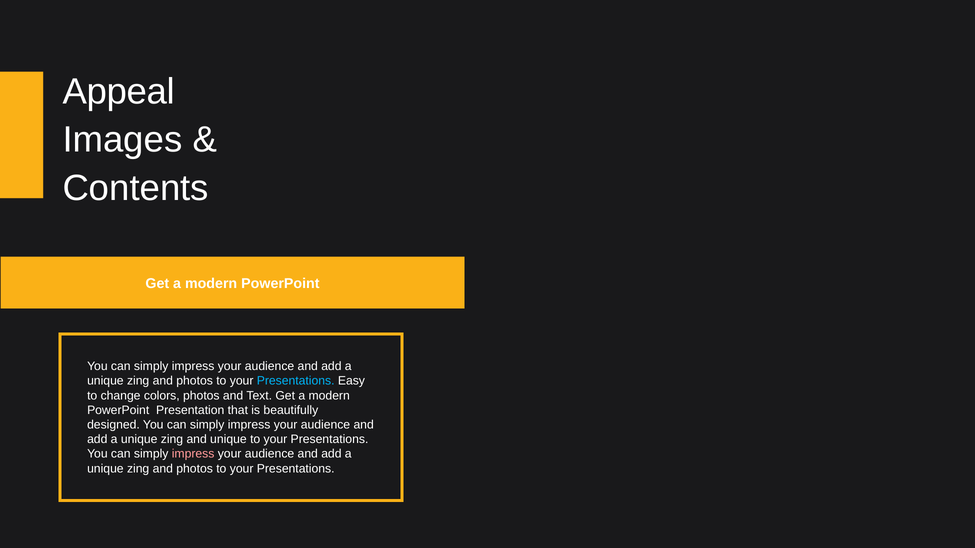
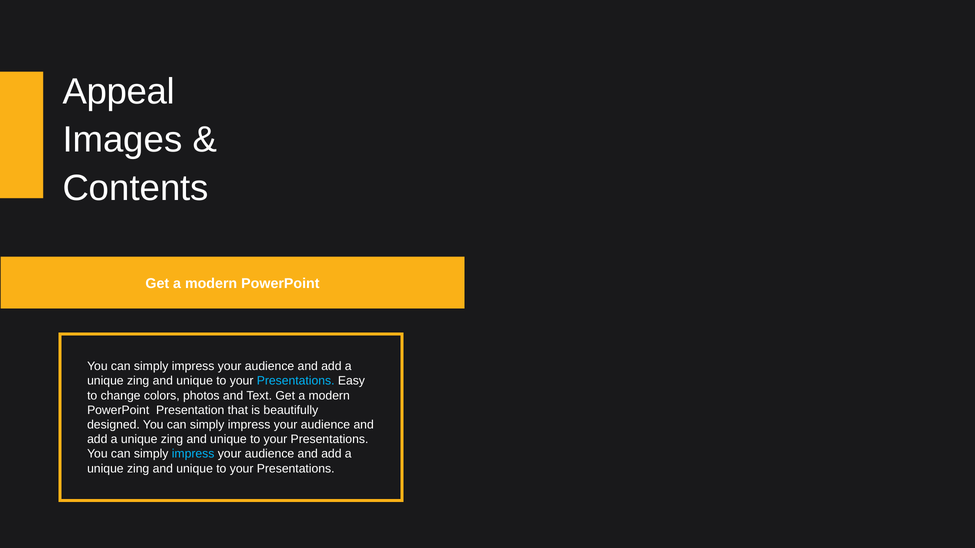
photos at (195, 381): photos -> unique
impress at (193, 454) colour: pink -> light blue
photos at (195, 469): photos -> unique
